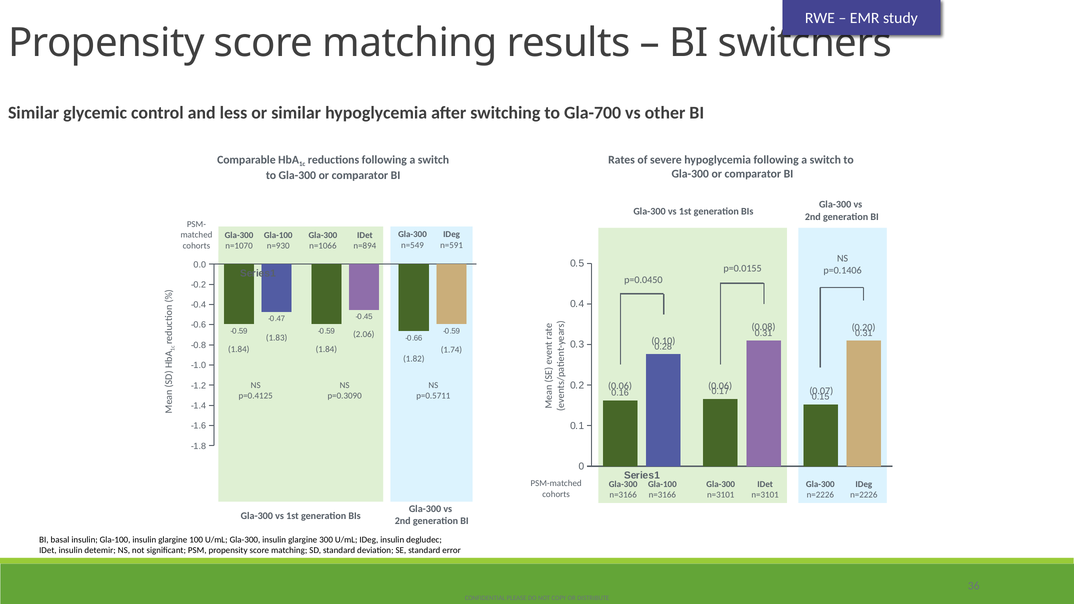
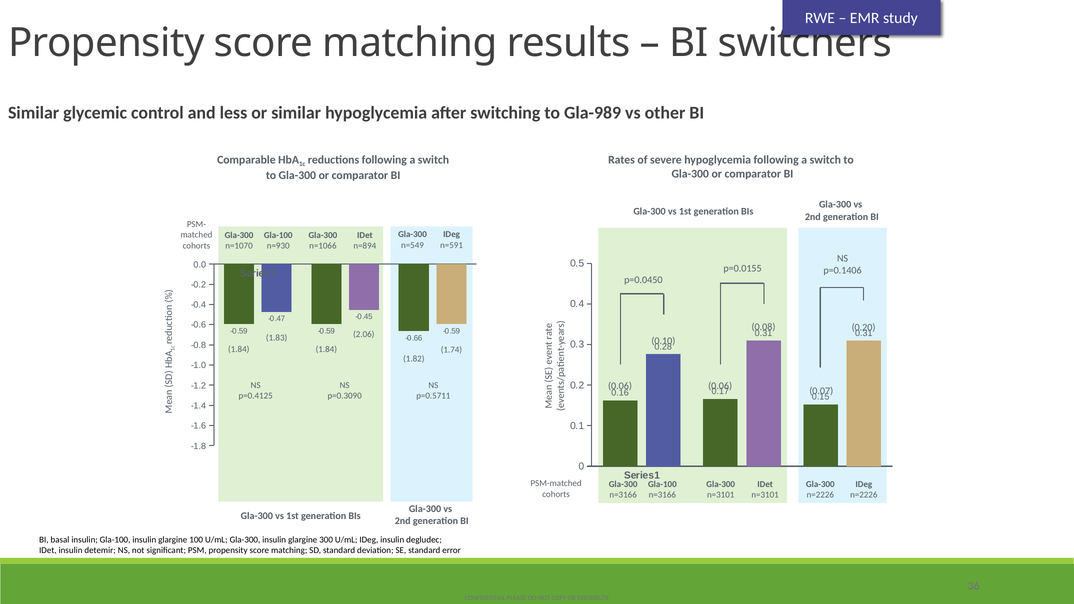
Gla-700: Gla-700 -> Gla-989
